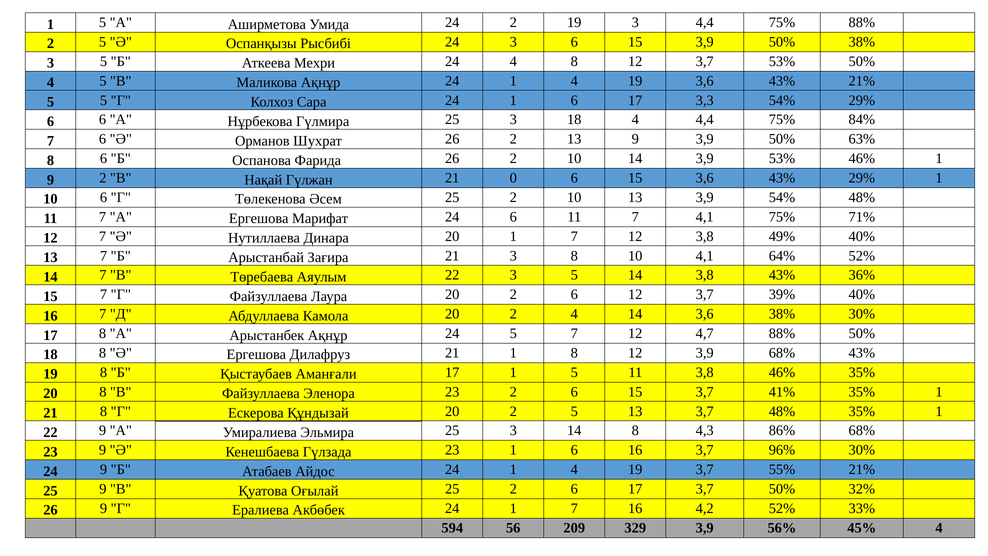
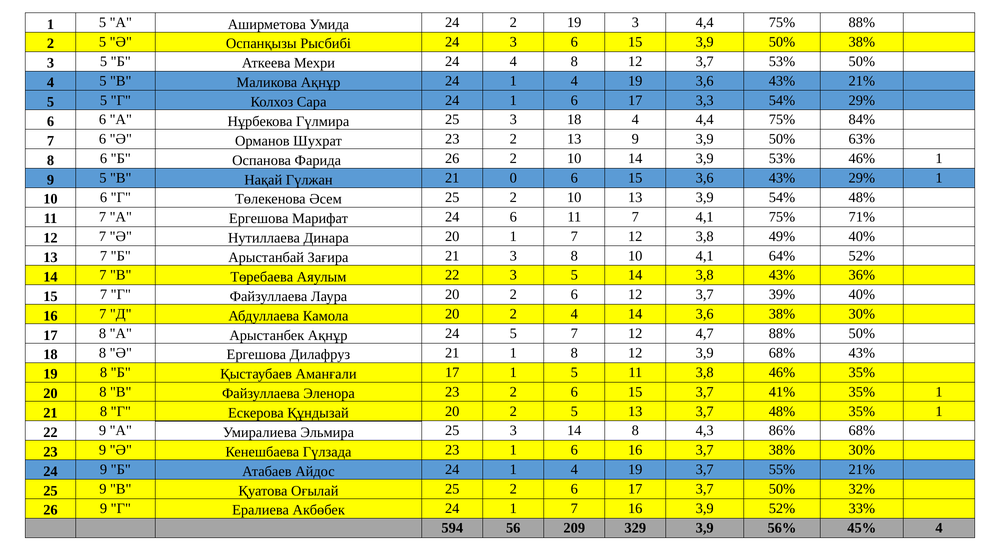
Шухрат 26: 26 -> 23
9 2: 2 -> 5
3,7 96%: 96% -> 38%
16 4,2: 4,2 -> 3,9
